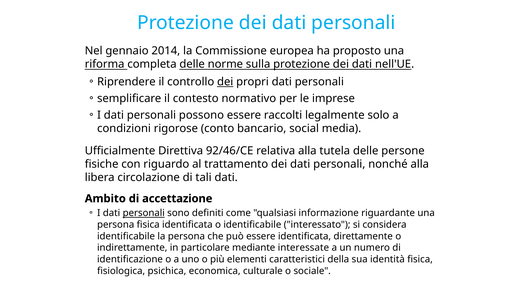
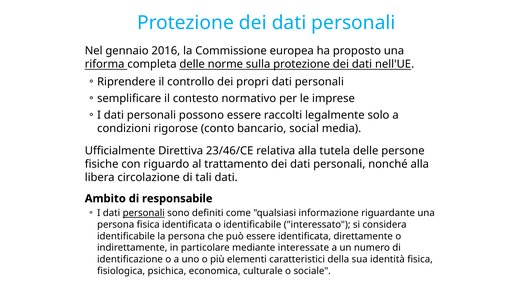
2014: 2014 -> 2016
dei at (225, 82) underline: present -> none
92/46/CE: 92/46/CE -> 23/46/CE
accettazione: accettazione -> responsabile
